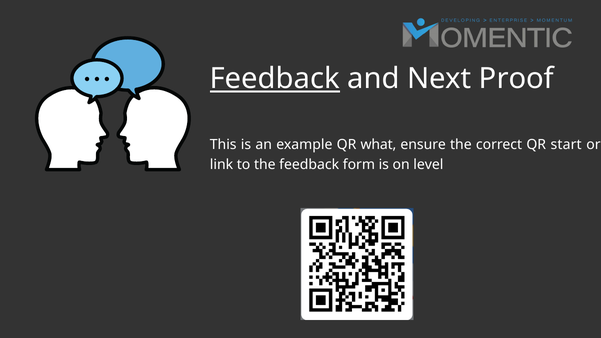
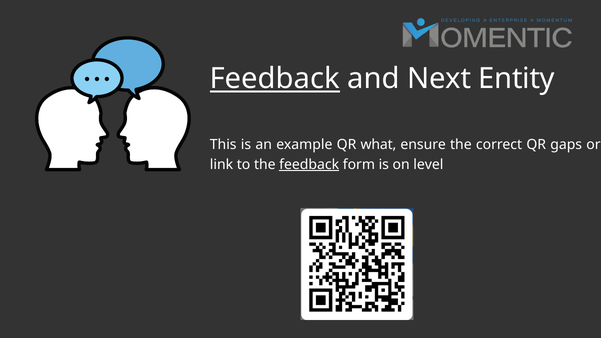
Proof: Proof -> Entity
start: start -> gaps
feedback at (309, 165) underline: none -> present
